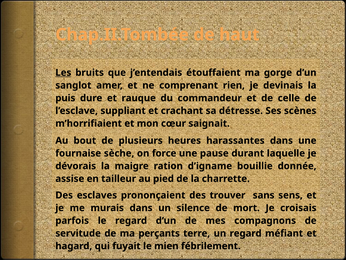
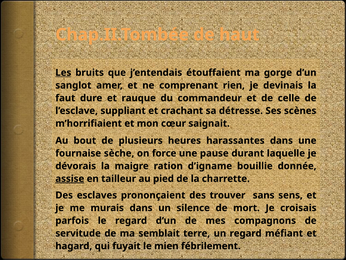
puis: puis -> faut
assise underline: none -> present
perçants: perçants -> semblait
